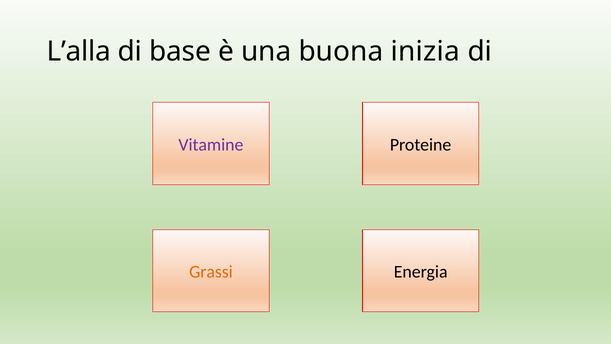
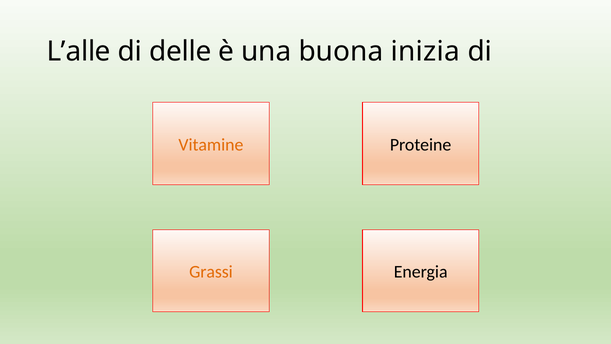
L’alla: L’alla -> L’alle
base: base -> delle
Vitamine colour: purple -> orange
